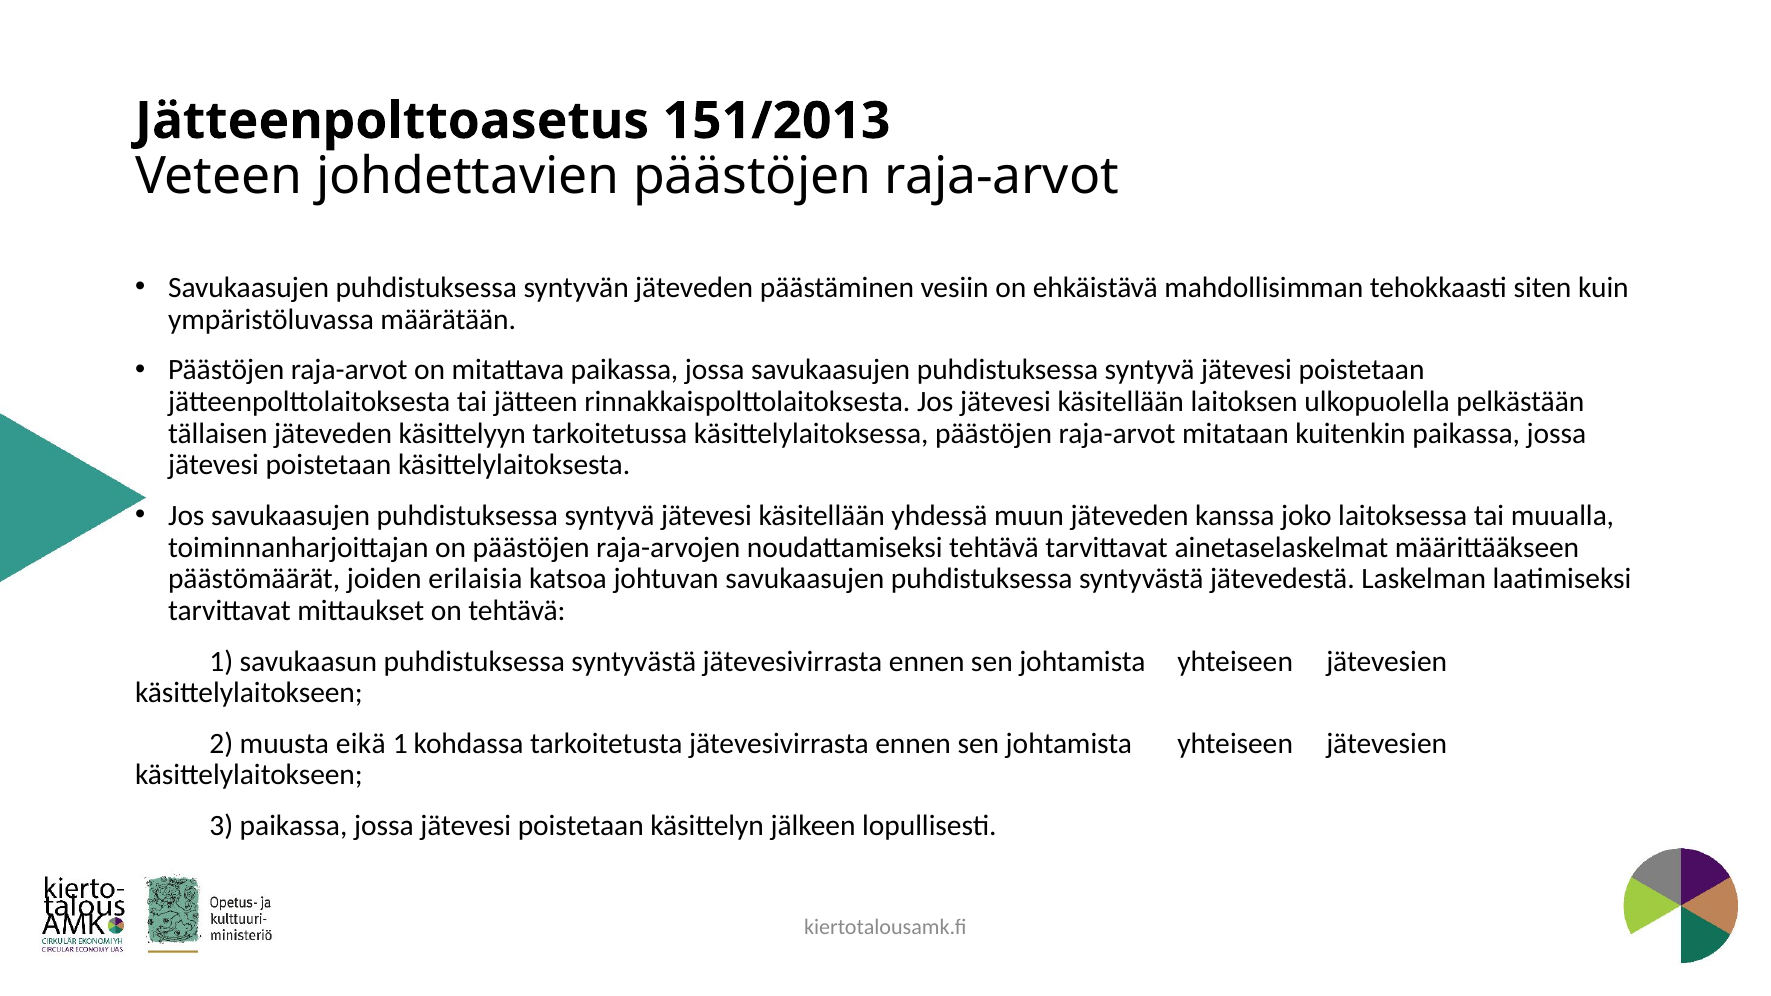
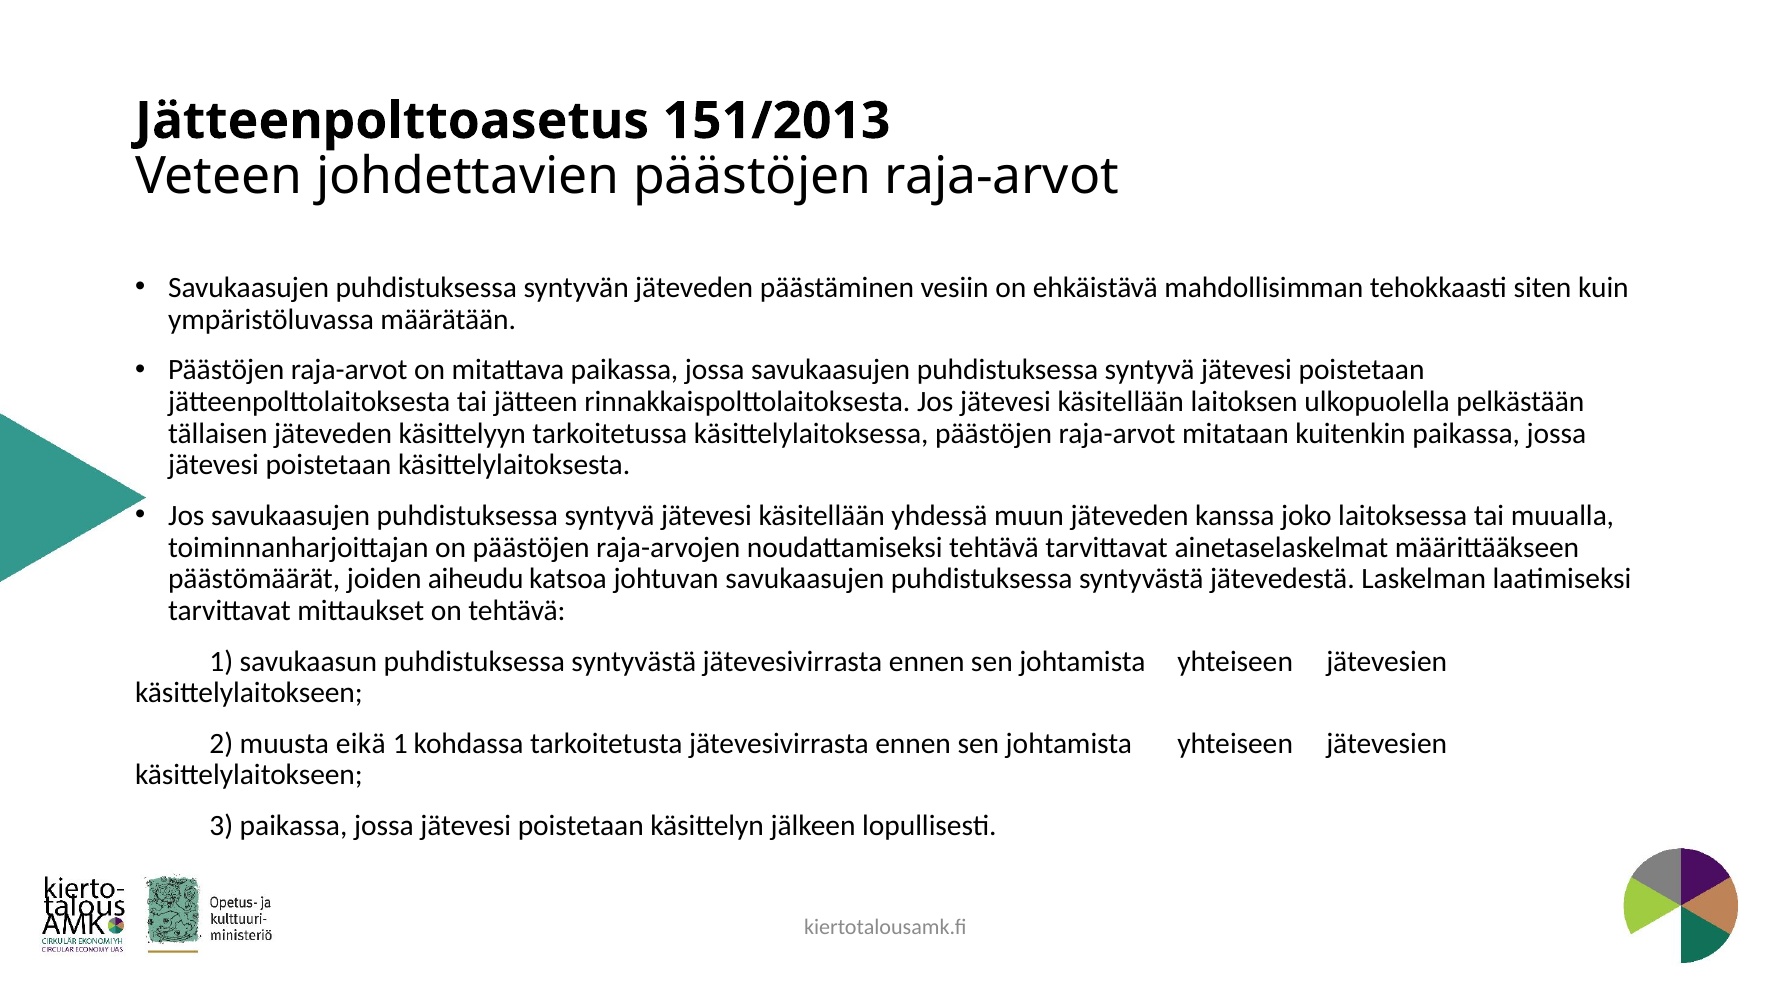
erilaisia: erilaisia -> aiheudu
